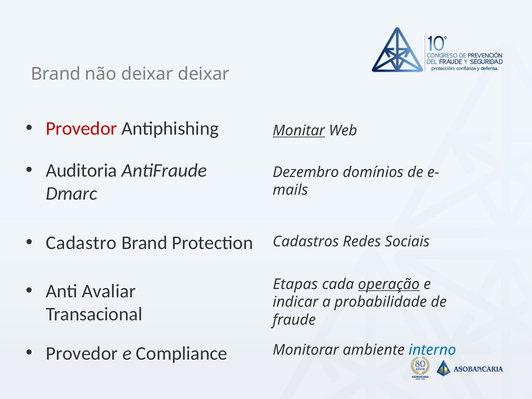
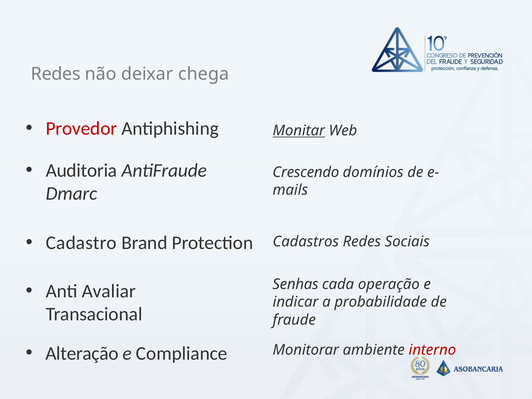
Brand at (56, 74): Brand -> Redes
deixar deixar: deixar -> chega
Dezembro: Dezembro -> Crescendo
Etapas: Etapas -> Senhas
operação underline: present -> none
Provedor at (82, 353): Provedor -> Alteração
interno colour: blue -> red
